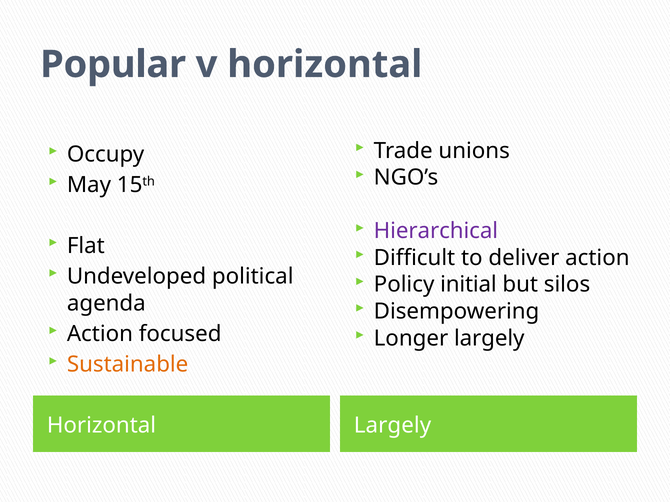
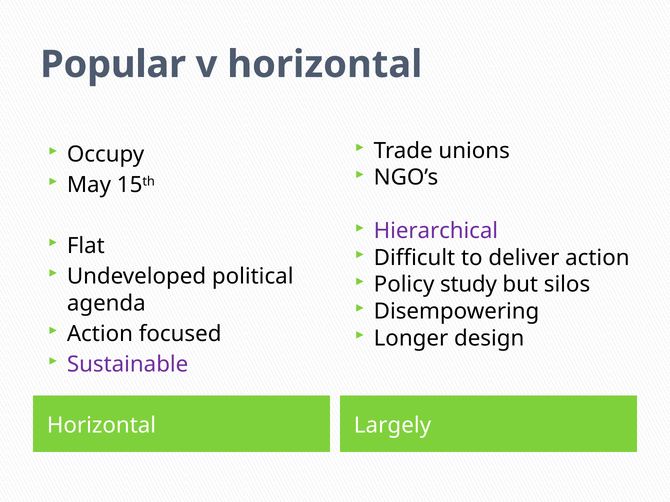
initial: initial -> study
Longer largely: largely -> design
Sustainable colour: orange -> purple
